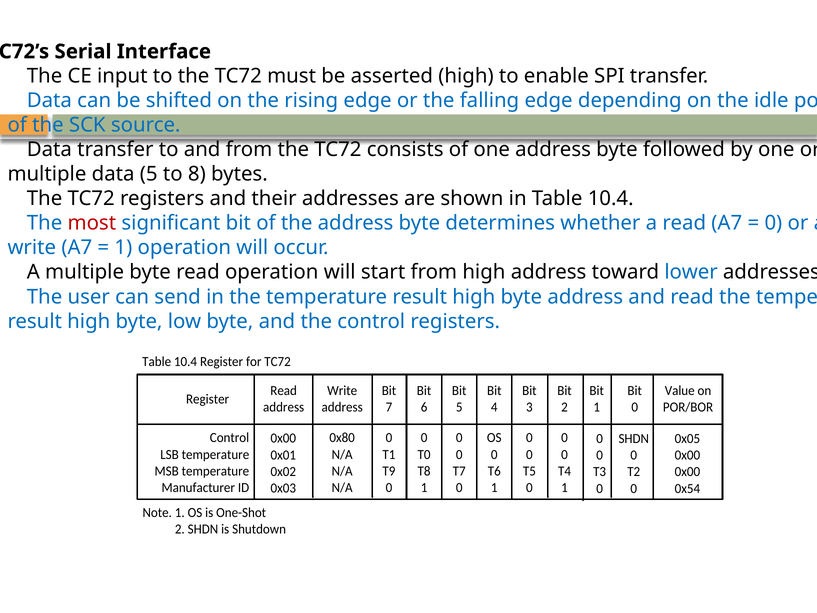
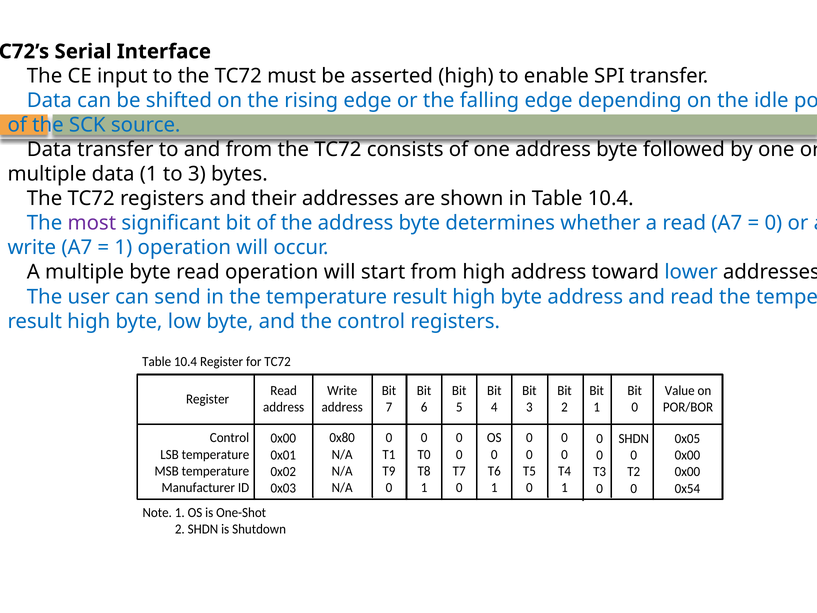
data 5: 5 -> 1
to 8: 8 -> 3
most colour: red -> purple
